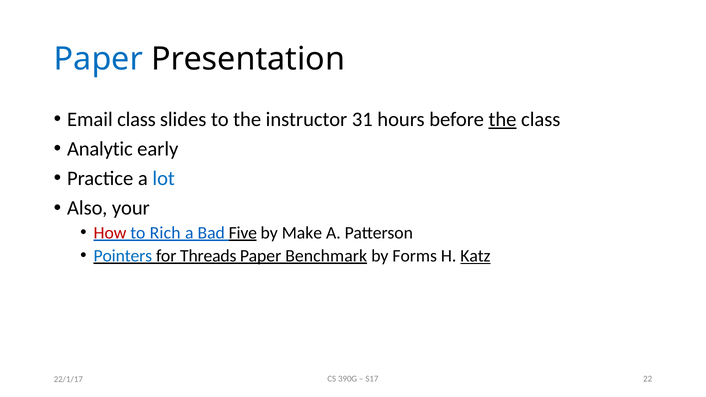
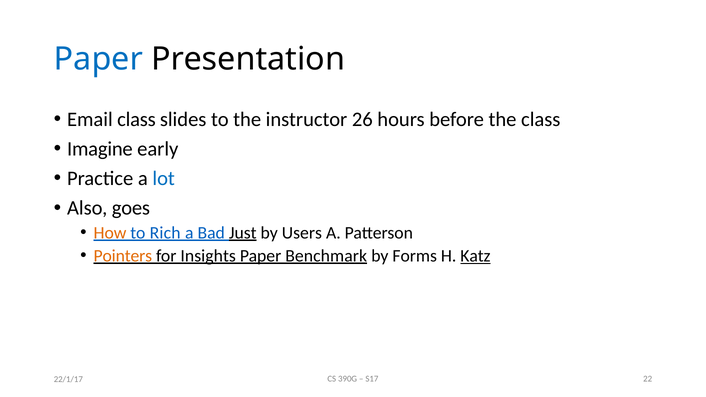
31: 31 -> 26
the at (503, 119) underline: present -> none
Analytic: Analytic -> Imagine
your: your -> goes
How colour: red -> orange
Five: Five -> Just
Make: Make -> Users
Pointers colour: blue -> orange
Threads: Threads -> Insights
